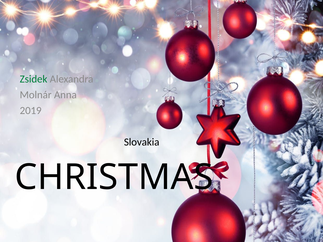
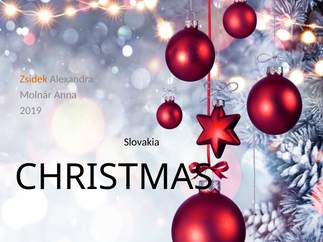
Zsidek colour: green -> orange
